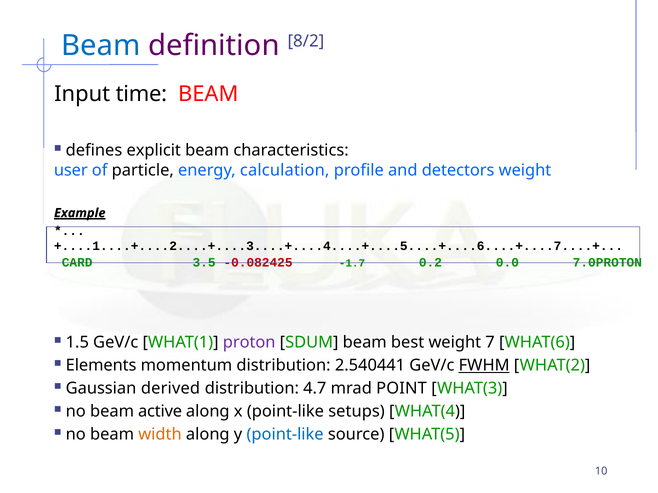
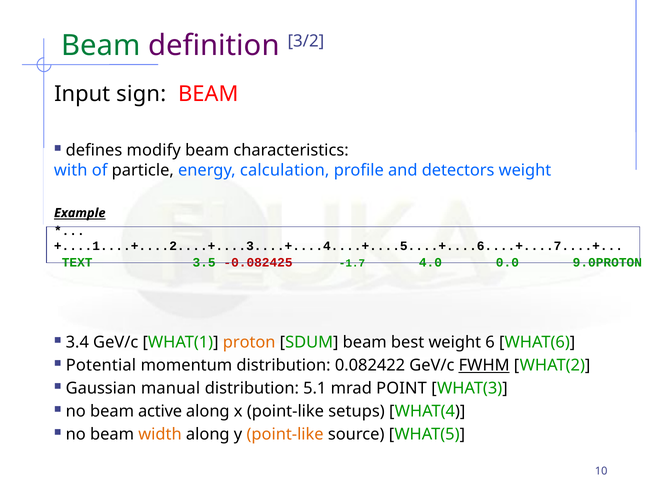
Beam at (101, 46) colour: blue -> green
8/2: 8/2 -> 3/2
time: time -> sign
explicit: explicit -> modify
user: user -> with
Example underline: present -> none
CARD: CARD -> TEXT
0.2: 0.2 -> 4.0
7.0PROTON: 7.0PROTON -> 9.0PROTON
1.5: 1.5 -> 3.4
proton colour: purple -> orange
7: 7 -> 6
Elements: Elements -> Potential
2.540441: 2.540441 -> 0.082422
derived: derived -> manual
4.7: 4.7 -> 5.1
point-like at (285, 435) colour: blue -> orange
